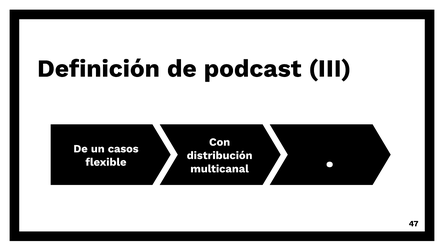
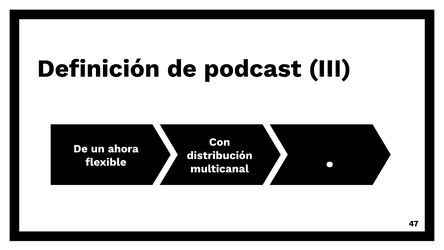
casos: casos -> ahora
